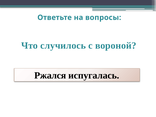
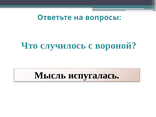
Ржался: Ржался -> Мысль
